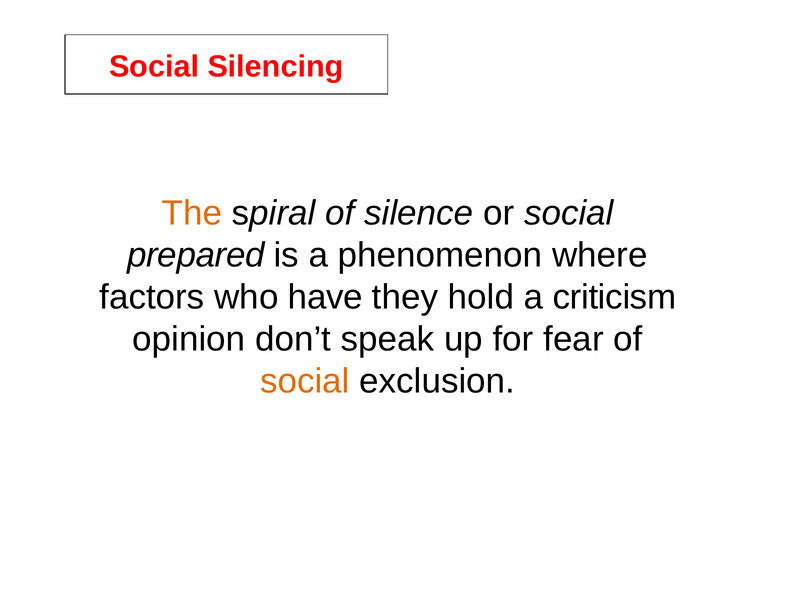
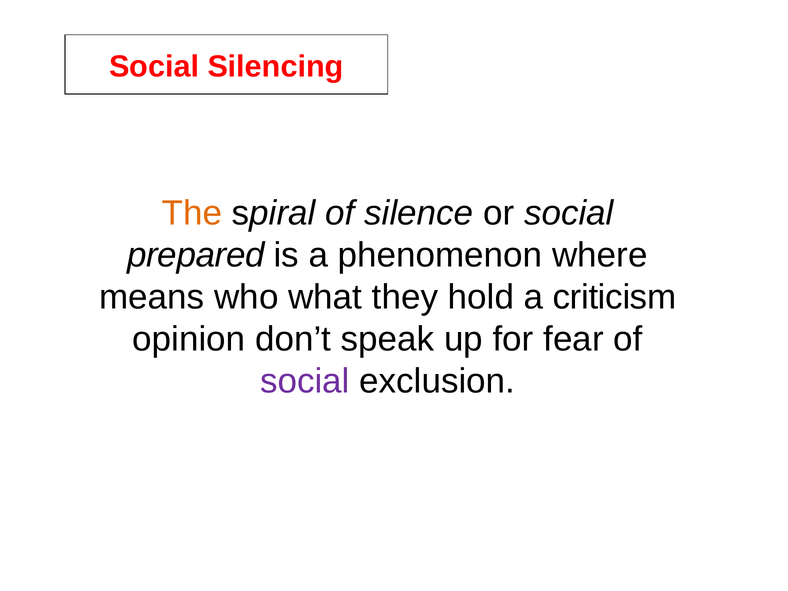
factors: factors -> means
have: have -> what
social at (305, 381) colour: orange -> purple
